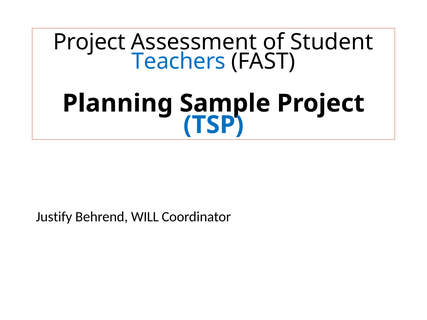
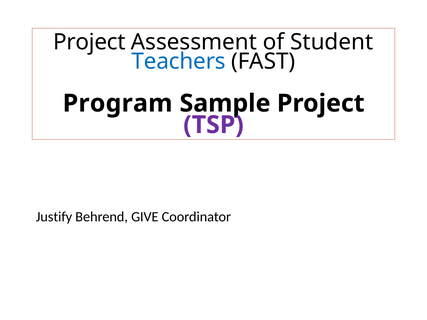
Planning: Planning -> Program
TSP colour: blue -> purple
WILL: WILL -> GIVE
